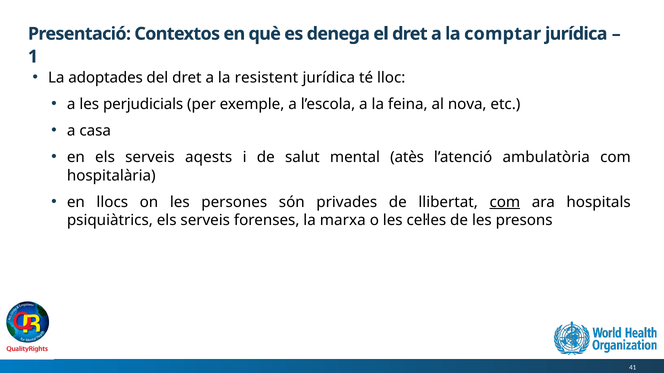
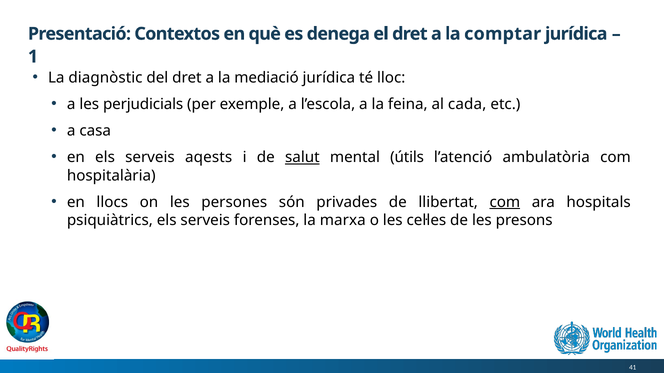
adoptades: adoptades -> diagnòstic
resistent: resistent -> mediació
nova: nova -> cada
salut underline: none -> present
atès: atès -> útils
